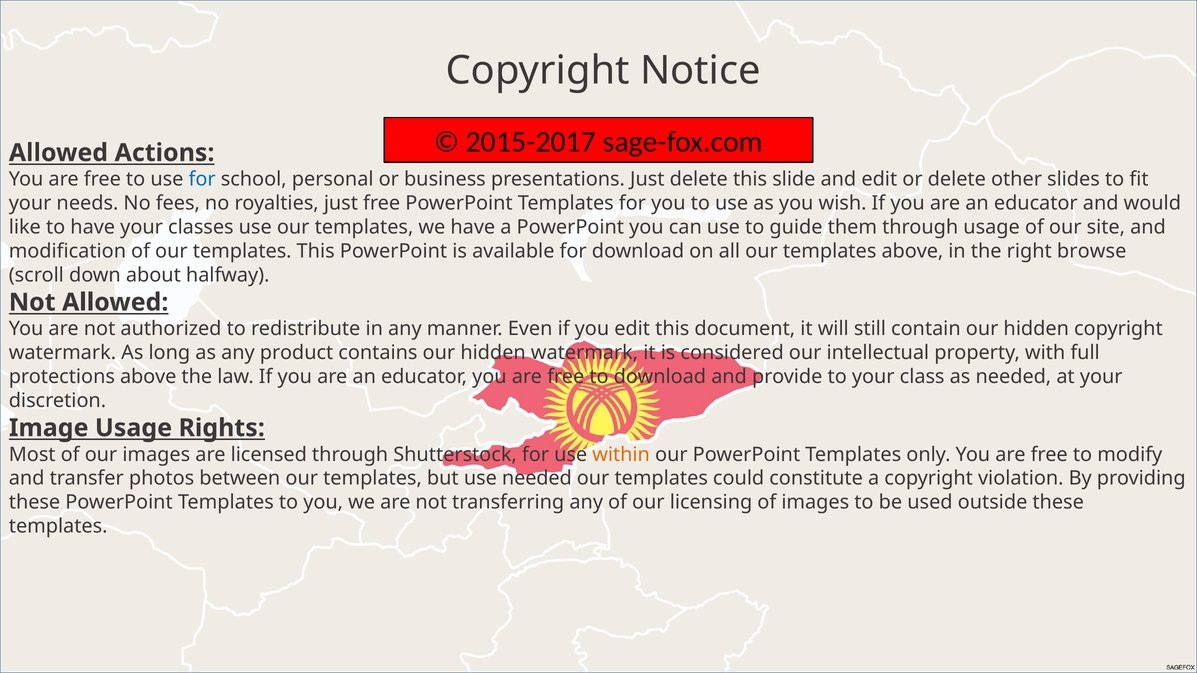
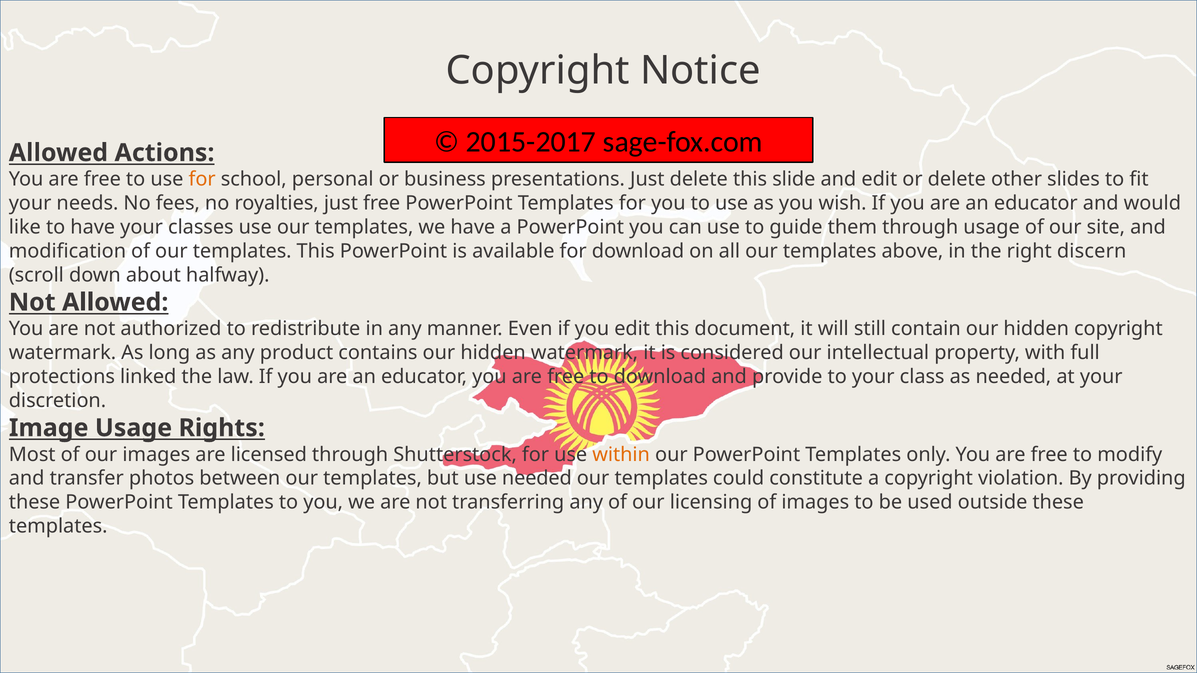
for at (202, 179) colour: blue -> orange
browse: browse -> discern
protections above: above -> linked
